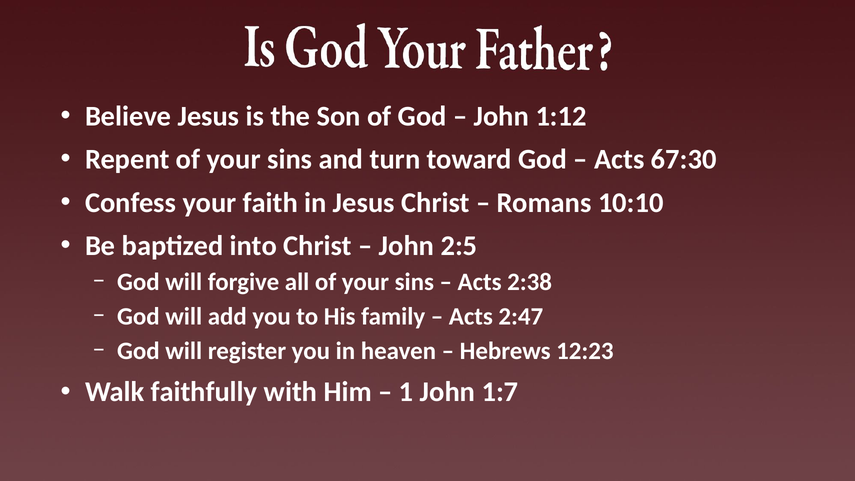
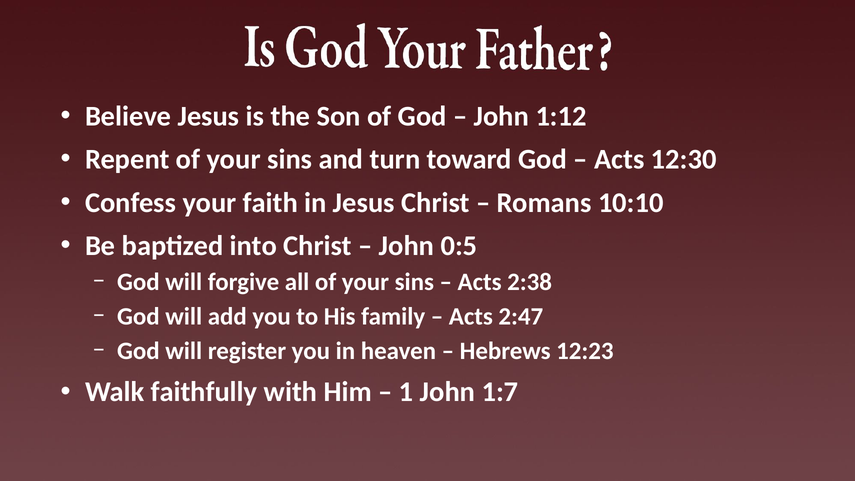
67:30: 67:30 -> 12:30
2:5: 2:5 -> 0:5
